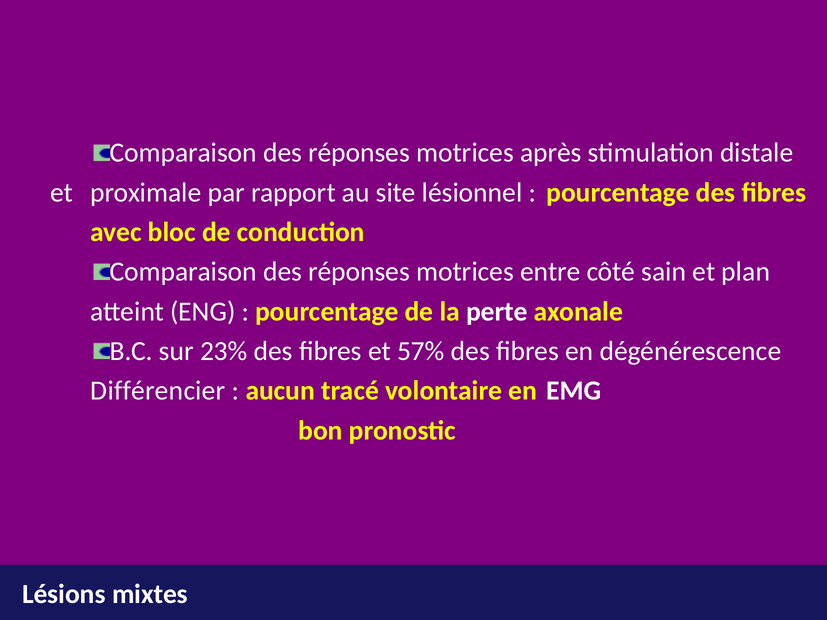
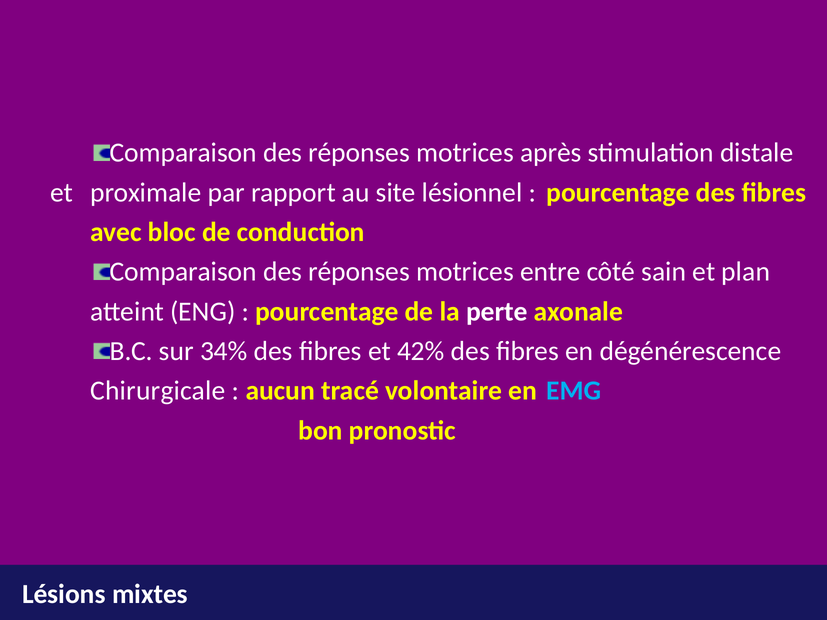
23%: 23% -> 34%
57%: 57% -> 42%
Différencier: Différencier -> Chirurgicale
EMG colour: white -> light blue
